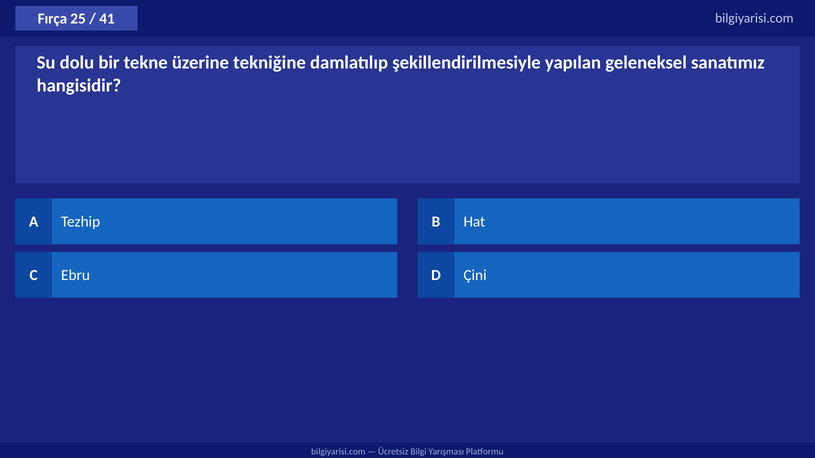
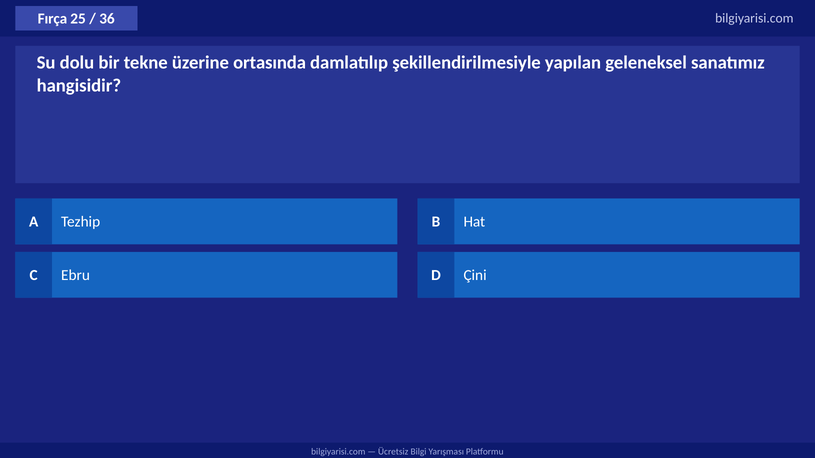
41: 41 -> 36
tekniğine: tekniğine -> ortasında
